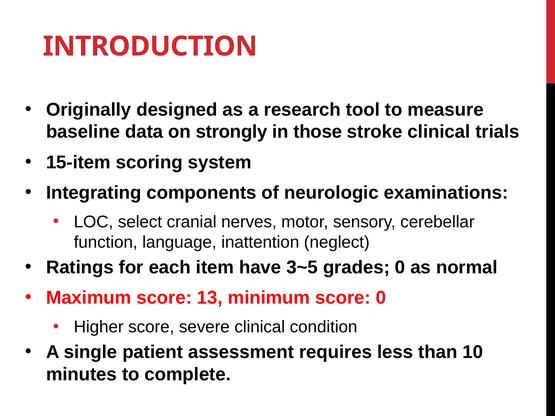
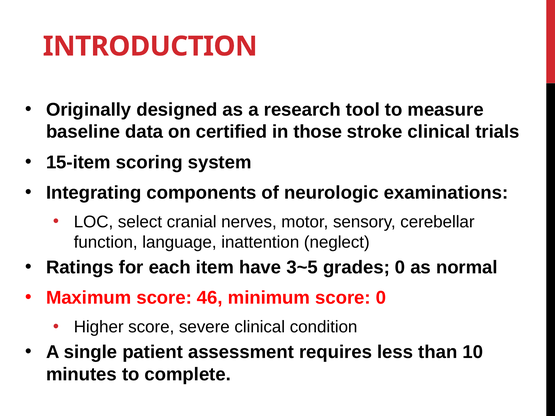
strongly: strongly -> certified
13: 13 -> 46
